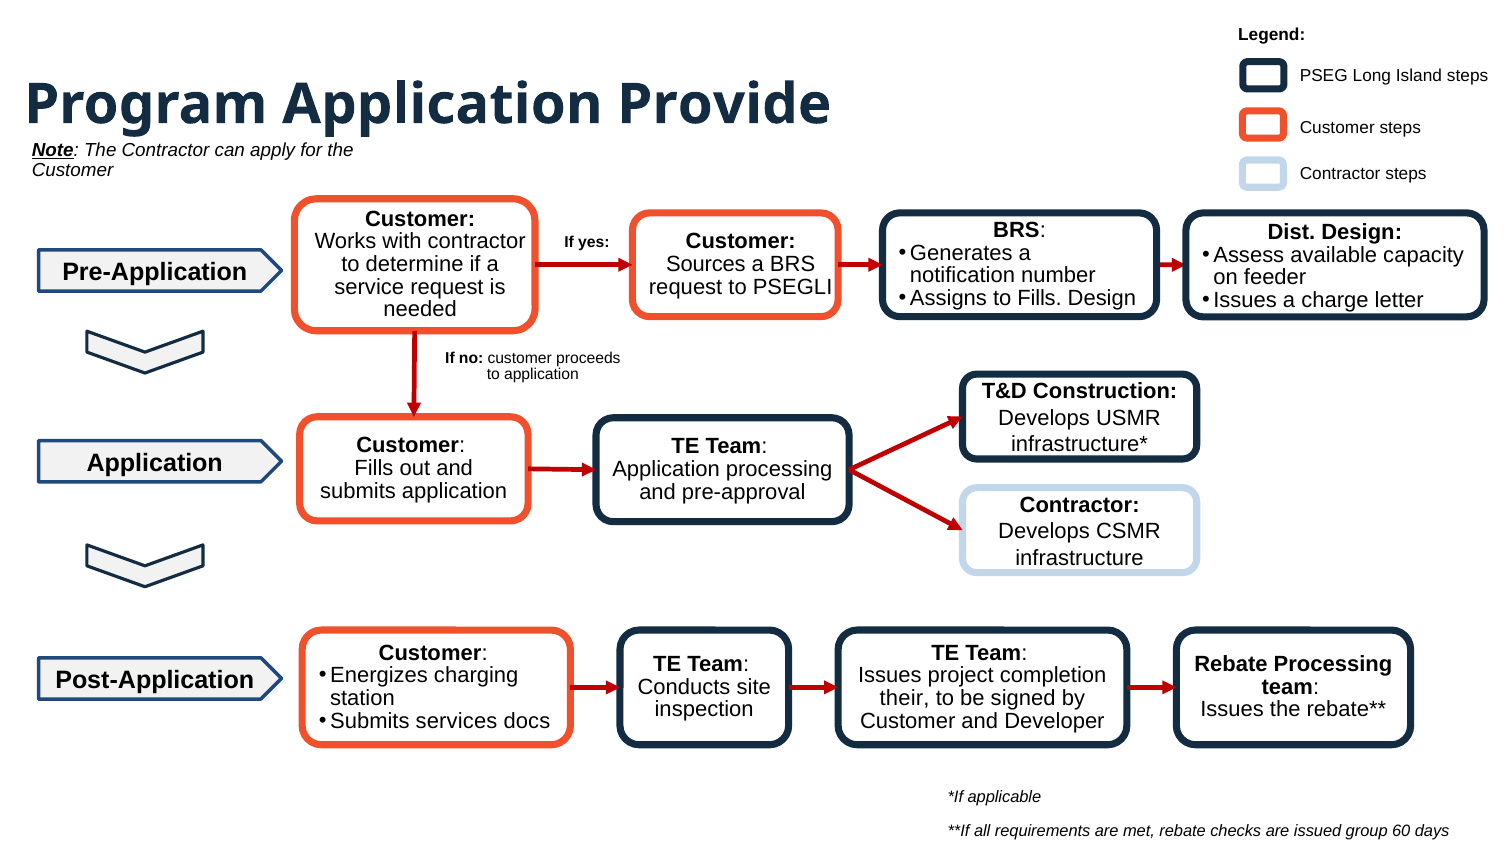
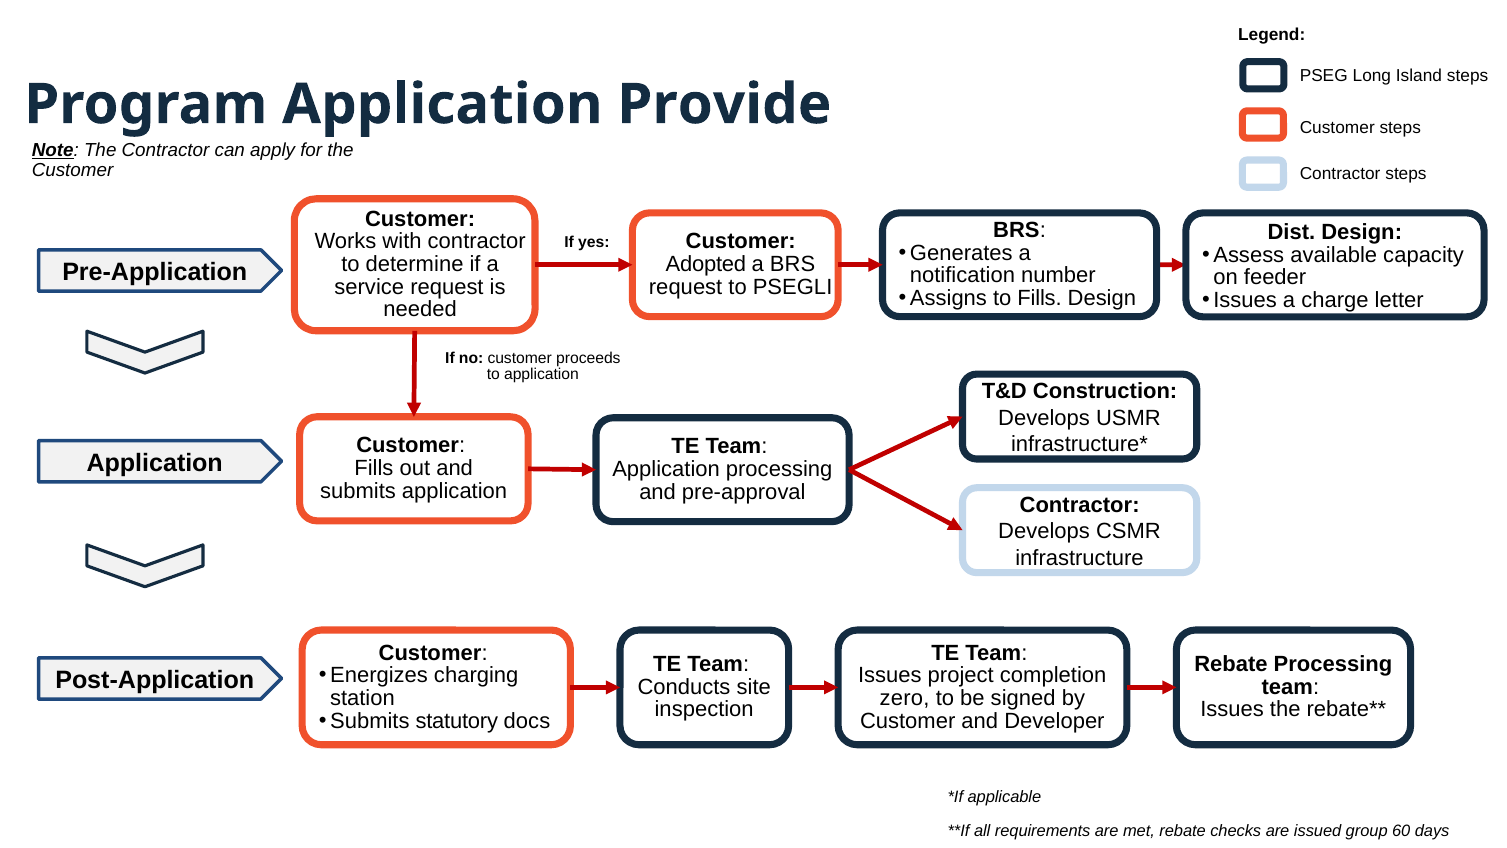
Sources: Sources -> Adopted
their: their -> zero
services: services -> statutory
